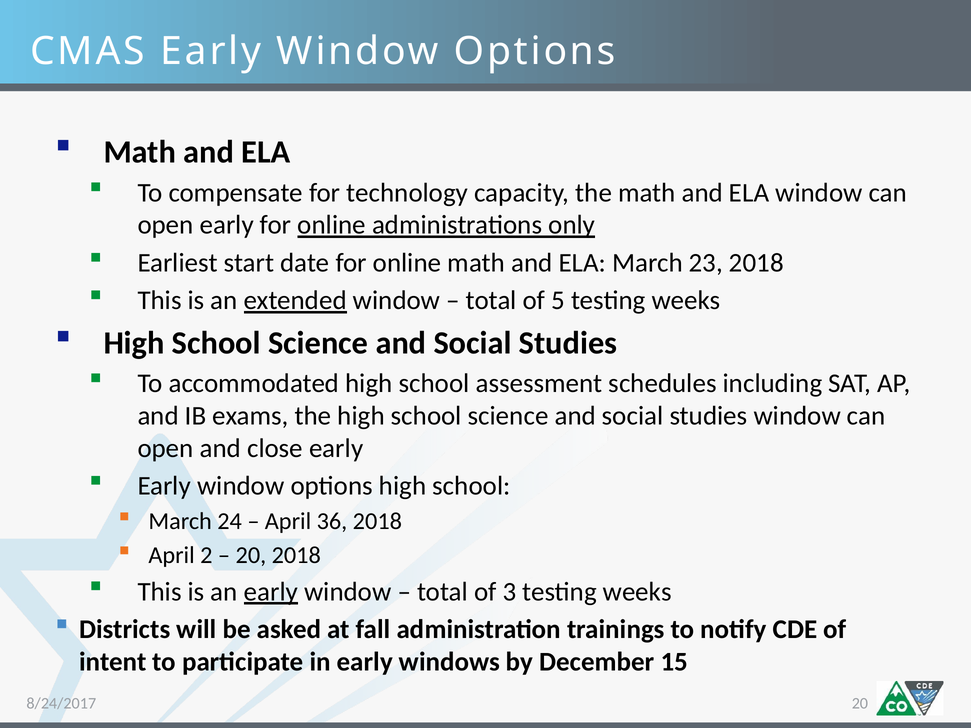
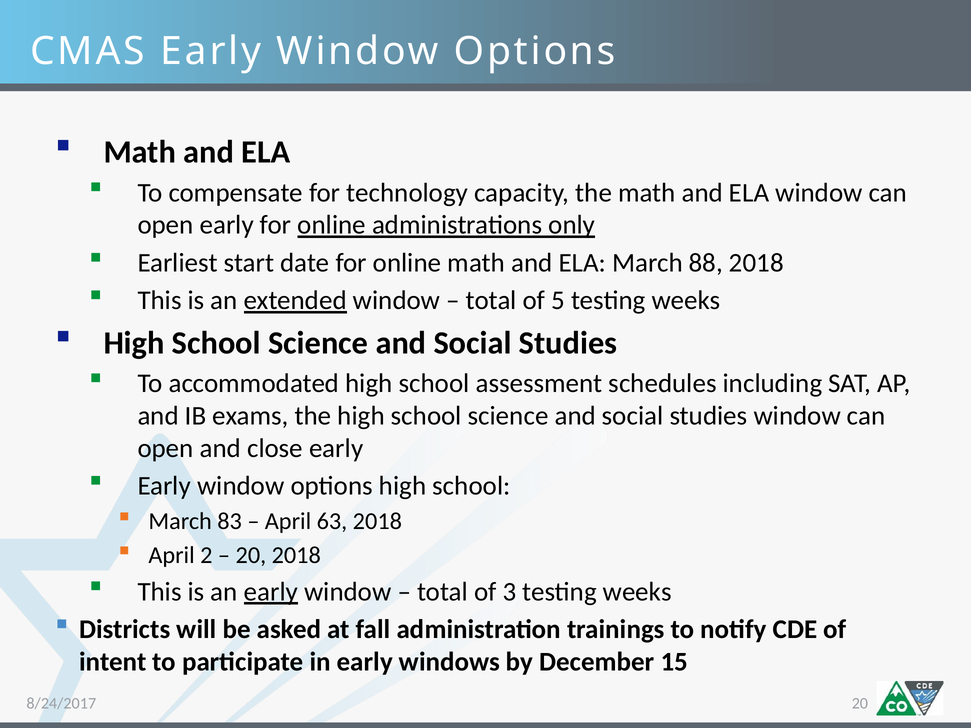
23: 23 -> 88
24: 24 -> 83
36: 36 -> 63
